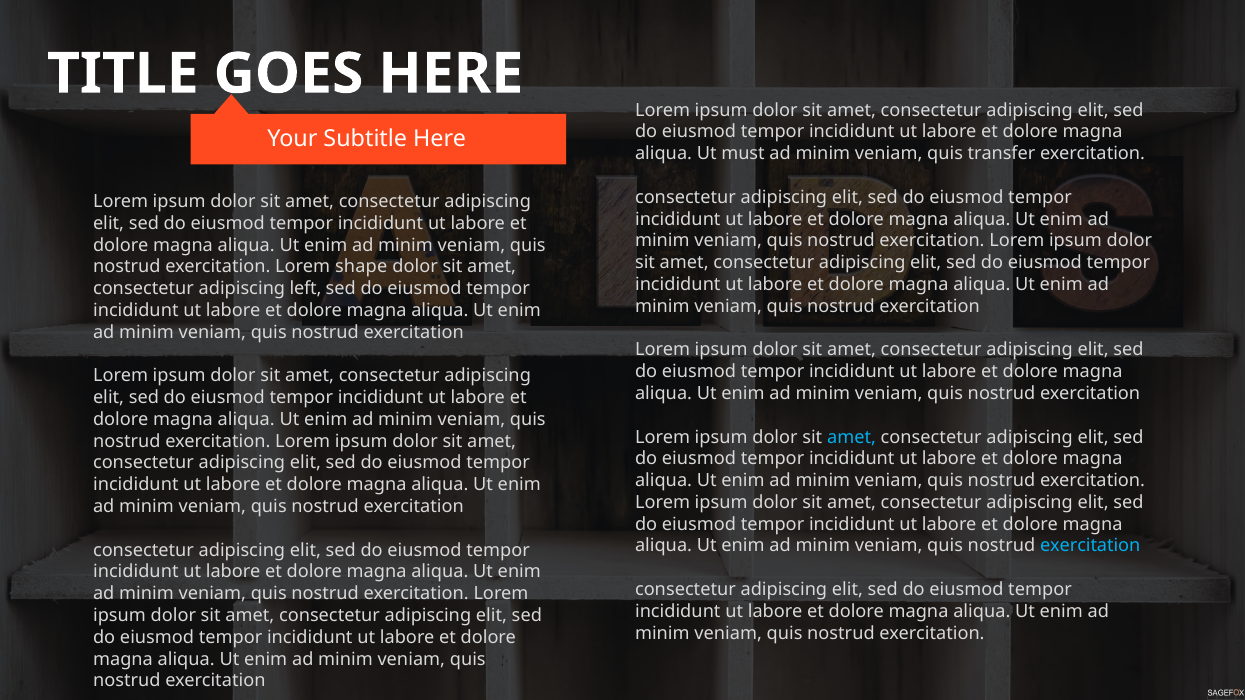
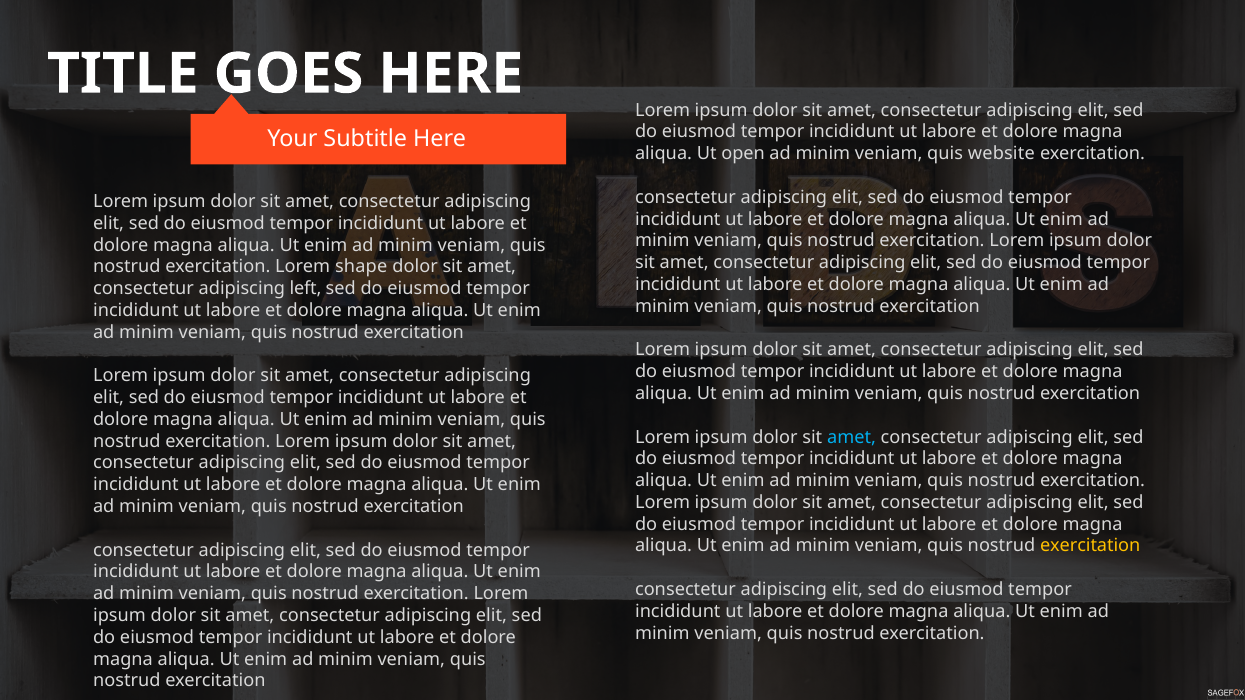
must: must -> open
transfer: transfer -> website
exercitation at (1090, 546) colour: light blue -> yellow
